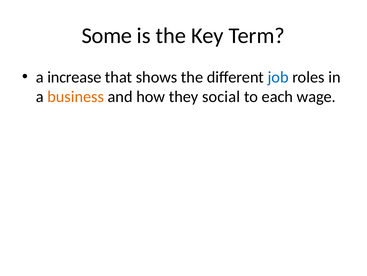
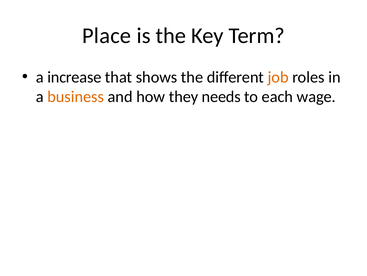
Some: Some -> Place
job colour: blue -> orange
social: social -> needs
